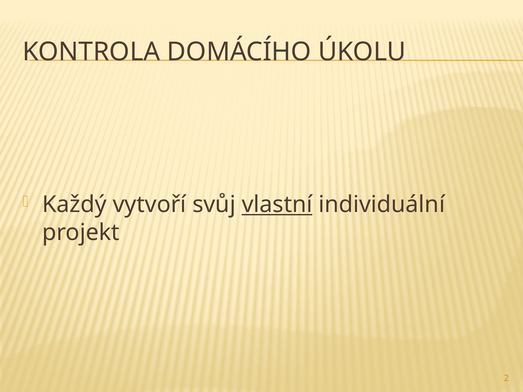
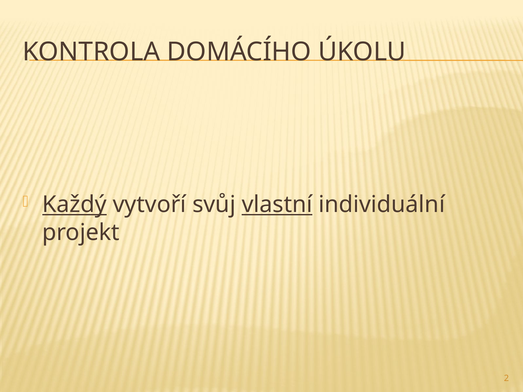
Každý underline: none -> present
